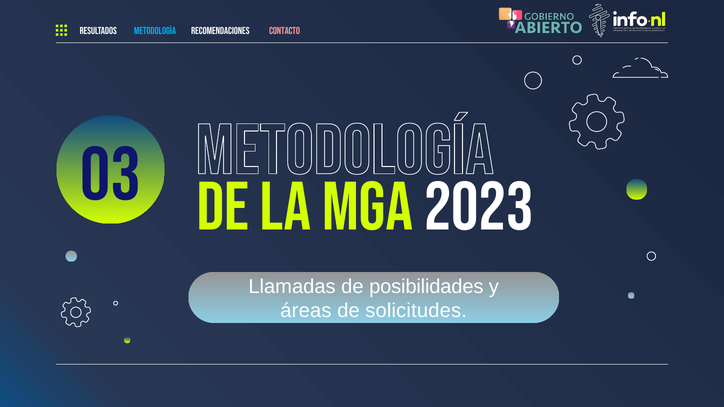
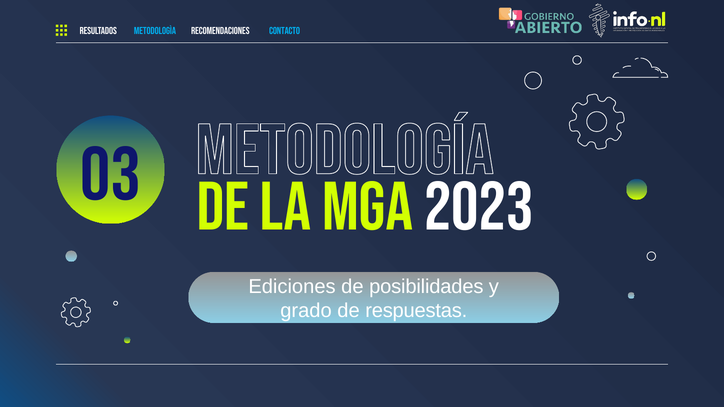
CONTACTO colour: pink -> light blue
Llamadas: Llamadas -> Ediciones
áreas: áreas -> grado
solicitudes: solicitudes -> respuestas
